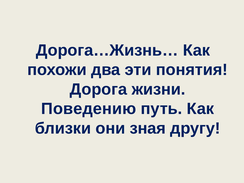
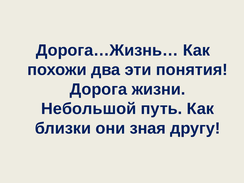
Поведению: Поведению -> Небольшой
